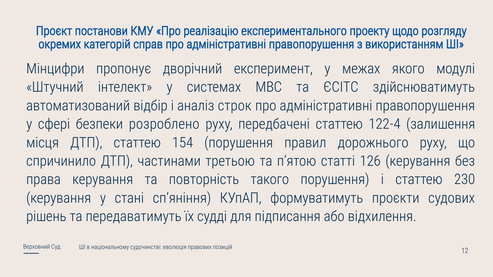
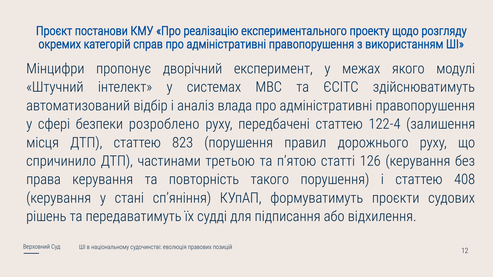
строк: строк -> влада
154: 154 -> 823
230: 230 -> 408
